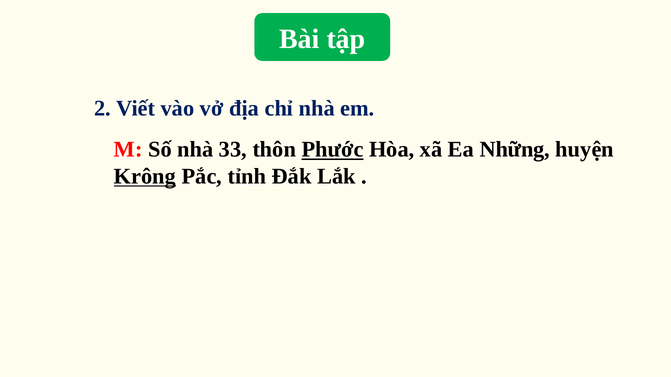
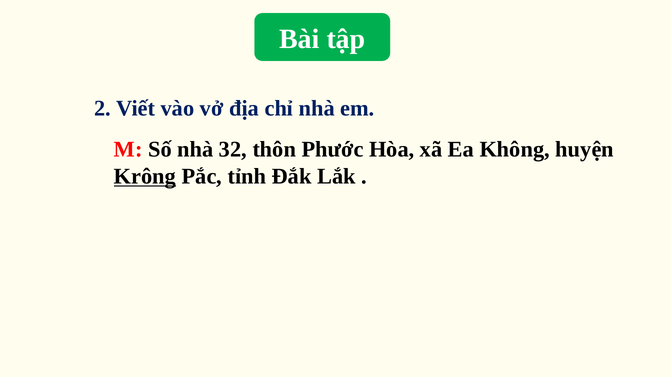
33: 33 -> 32
Phước underline: present -> none
Những: Những -> Không
